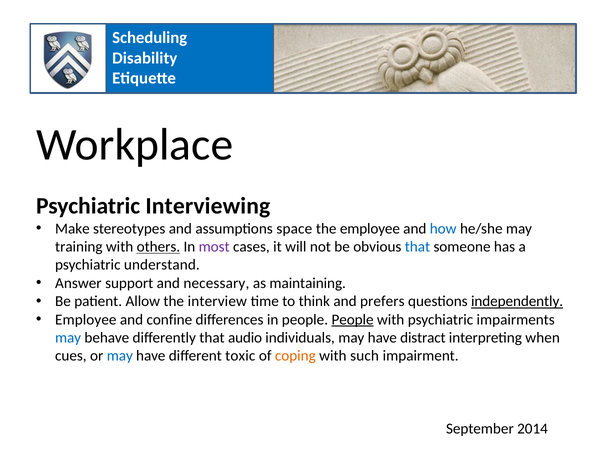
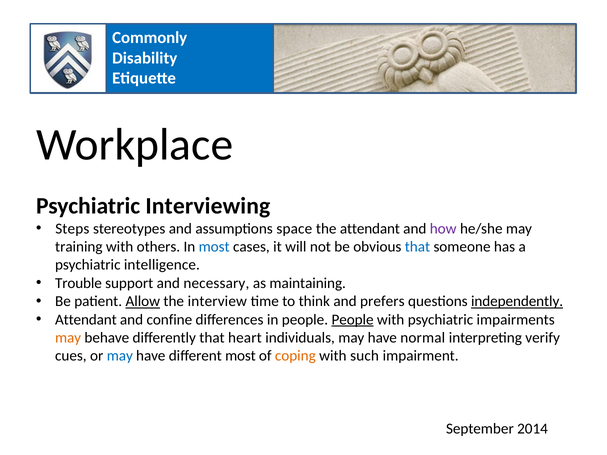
Scheduling: Scheduling -> Commonly
Make: Make -> Steps
the employee: employee -> attendant
how colour: blue -> purple
others underline: present -> none
most at (214, 247) colour: purple -> blue
understand: understand -> intelligence
Answer: Answer -> Trouble
Allow underline: none -> present
Employee at (86, 320): Employee -> Attendant
may at (68, 338) colour: blue -> orange
audio: audio -> heart
distract: distract -> normal
when: when -> verify
different toxic: toxic -> most
